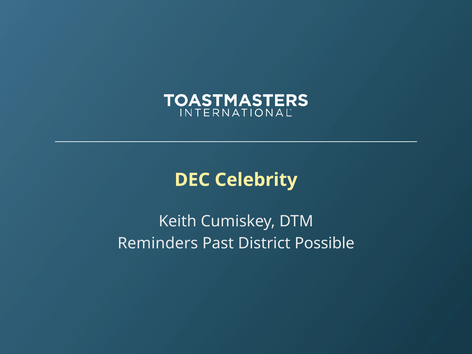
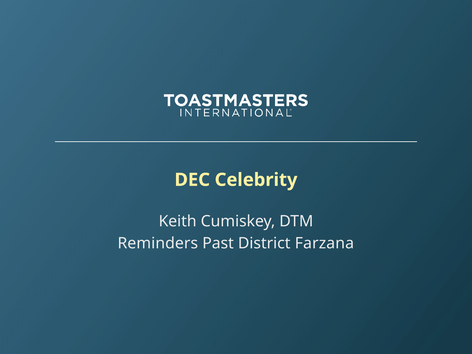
Possible: Possible -> Farzana
